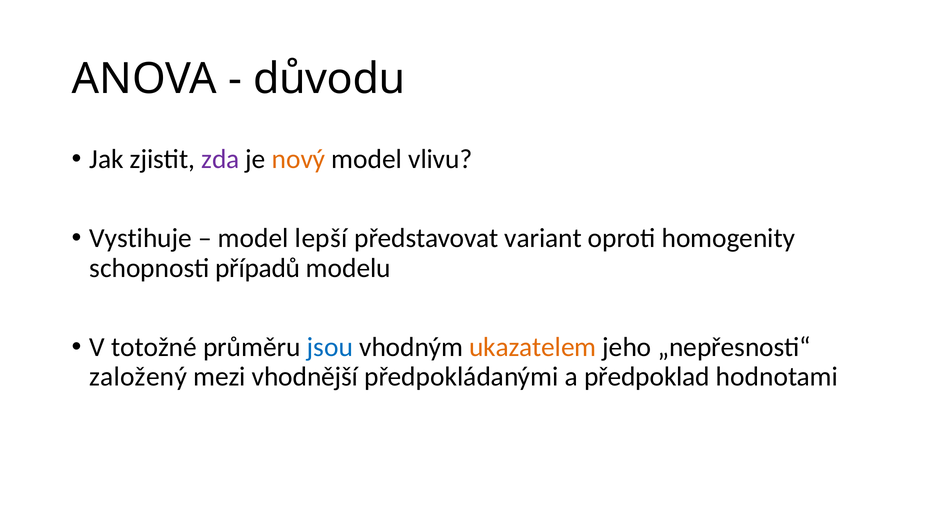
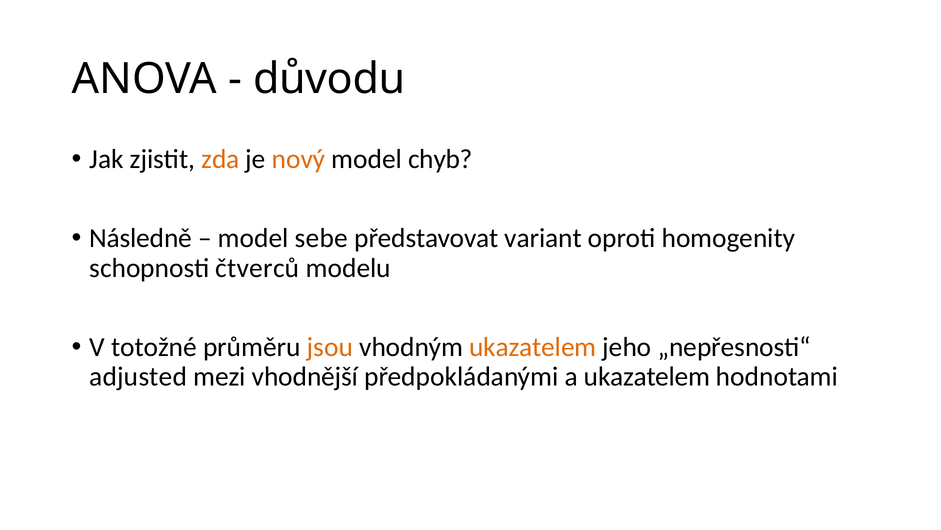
zda colour: purple -> orange
vlivu: vlivu -> chyb
Vystihuje: Vystihuje -> Následně
lepší: lepší -> sebe
případů: případů -> čtverců
jsou colour: blue -> orange
založený: založený -> adjusted
a předpoklad: předpoklad -> ukazatelem
